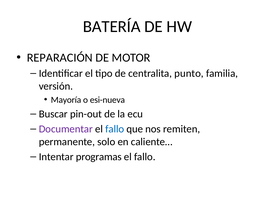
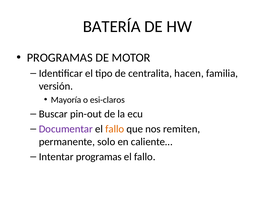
REPARACIÓN at (60, 58): REPARACIÓN -> PROGRAMAS
punto: punto -> hacen
esi-nueva: esi-nueva -> esi-claros
fallo at (115, 129) colour: blue -> orange
